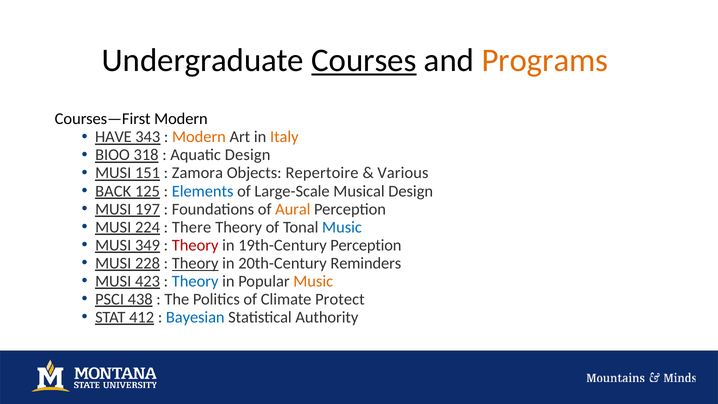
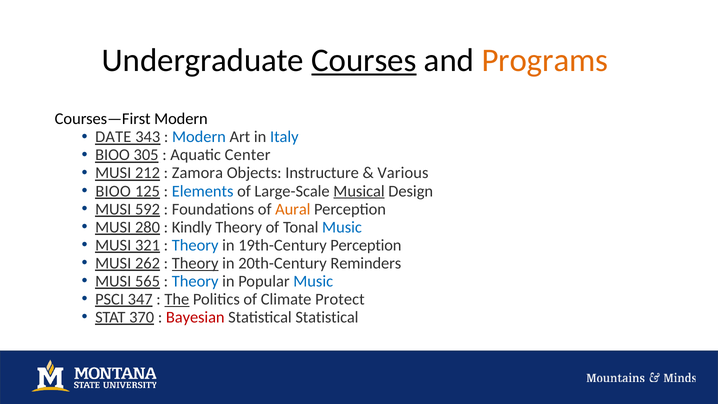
HAVE: HAVE -> DATE
Modern at (199, 137) colour: orange -> blue
Italy colour: orange -> blue
318: 318 -> 305
Aquatic Design: Design -> Center
151: 151 -> 212
Repertoire: Repertoire -> Instructure
BACK at (113, 191): BACK -> BIOO
Musical underline: none -> present
197: 197 -> 592
224: 224 -> 280
There: There -> Kindly
349: 349 -> 321
Theory at (195, 245) colour: red -> blue
228: 228 -> 262
423: 423 -> 565
Music at (313, 281) colour: orange -> blue
438: 438 -> 347
The underline: none -> present
412: 412 -> 370
Bayesian colour: blue -> red
Statistical Authority: Authority -> Statistical
